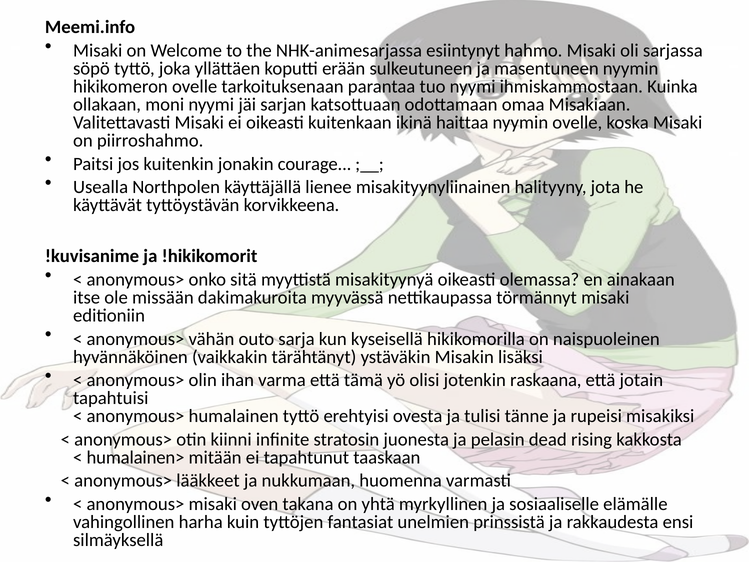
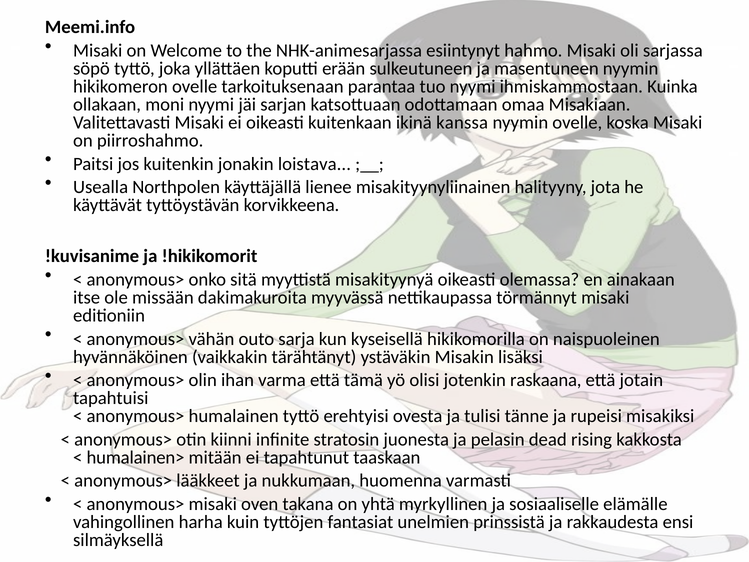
haittaa: haittaa -> kanssa
courage: courage -> loistava
